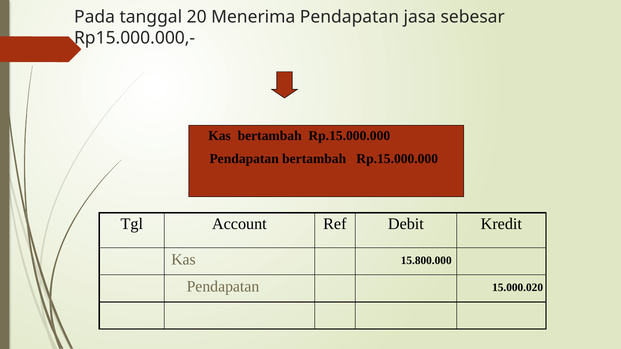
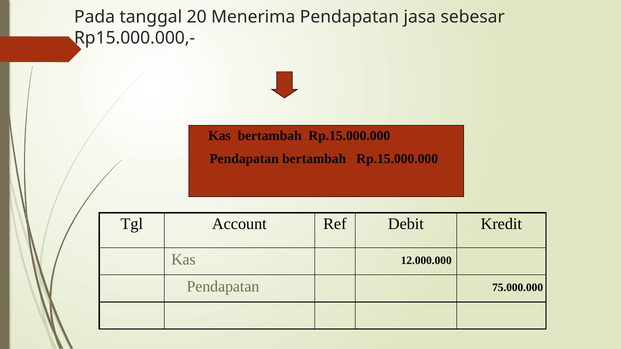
15.800.000: 15.800.000 -> 12.000.000
15.000.020: 15.000.020 -> 75.000.000
